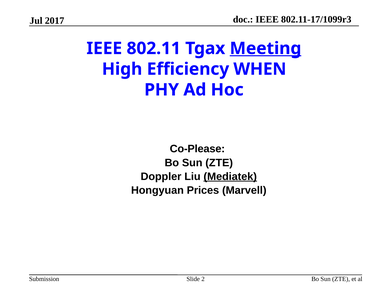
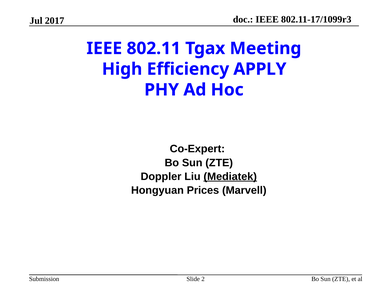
Meeting underline: present -> none
WHEN: WHEN -> APPLY
Co-Please: Co-Please -> Co-Expert
